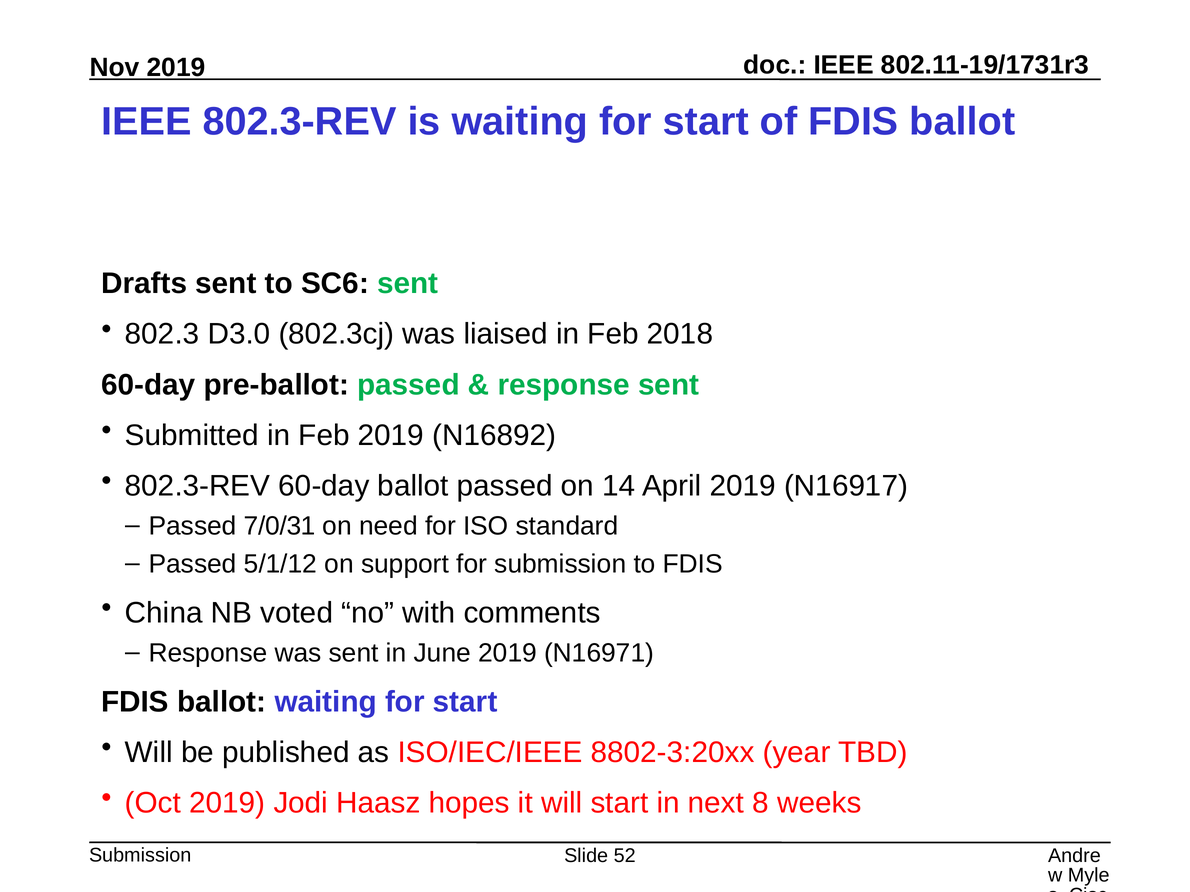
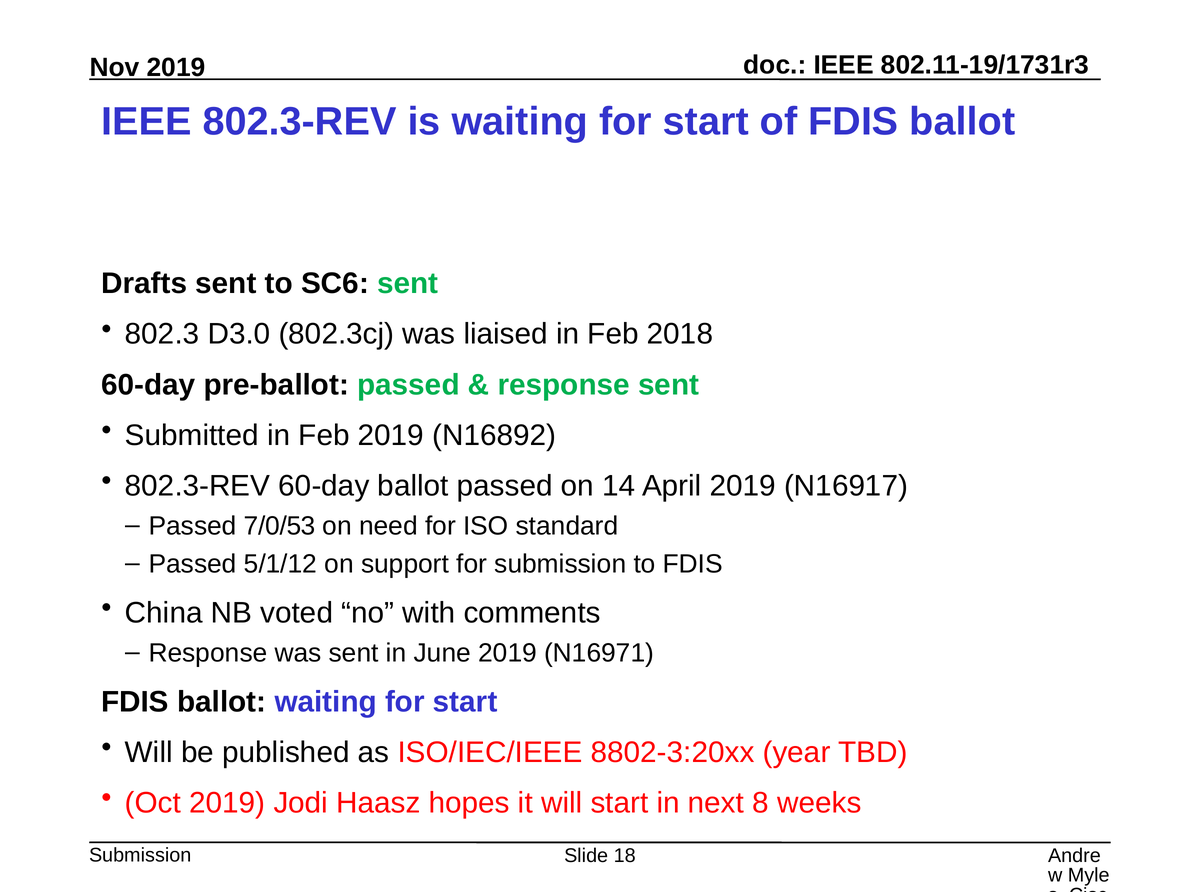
7/0/31: 7/0/31 -> 7/0/53
52: 52 -> 18
